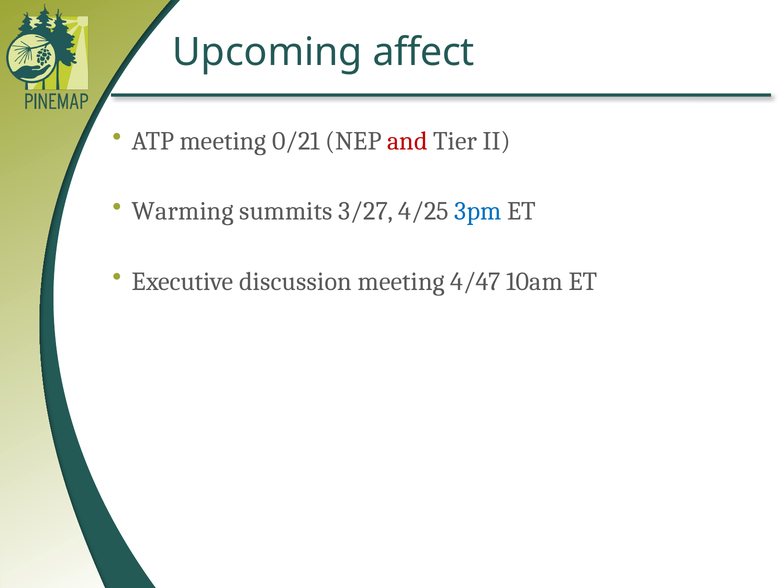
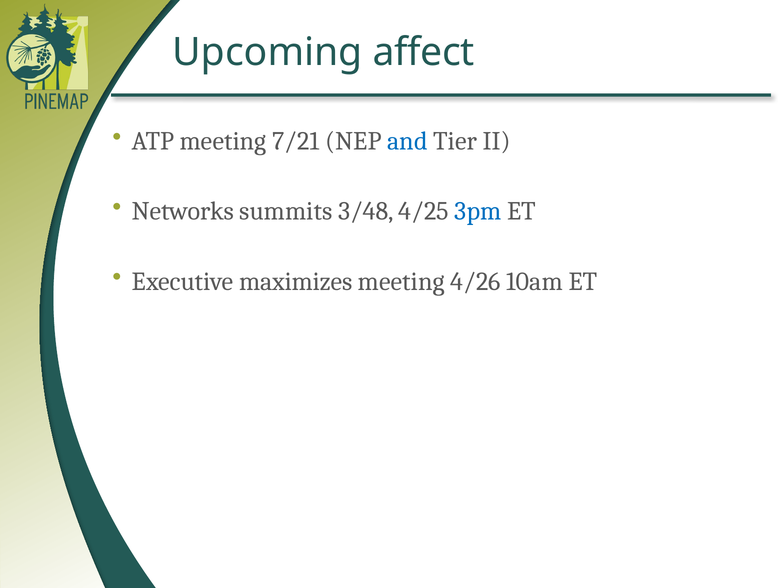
0/21: 0/21 -> 7/21
and colour: red -> blue
Warming: Warming -> Networks
3/27: 3/27 -> 3/48
discussion: discussion -> maximizes
4/47: 4/47 -> 4/26
